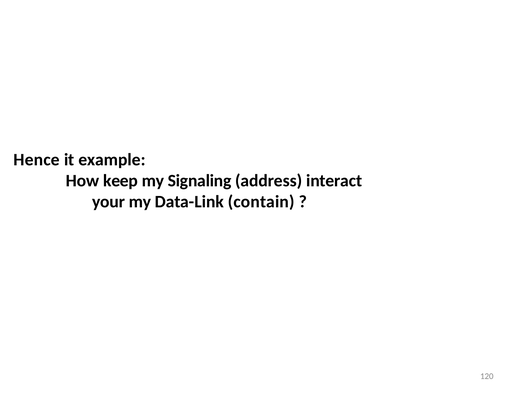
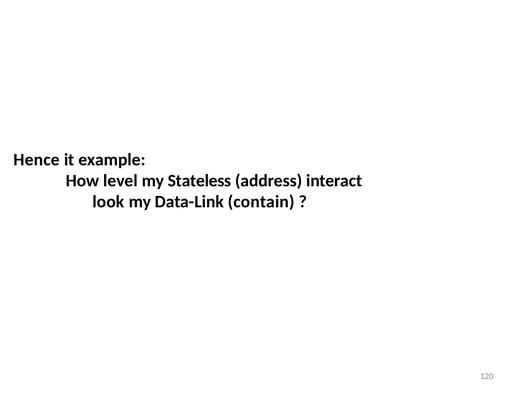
keep: keep -> level
Signaling: Signaling -> Stateless
your: your -> look
